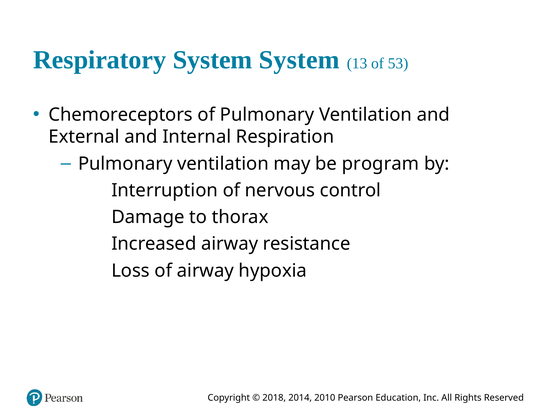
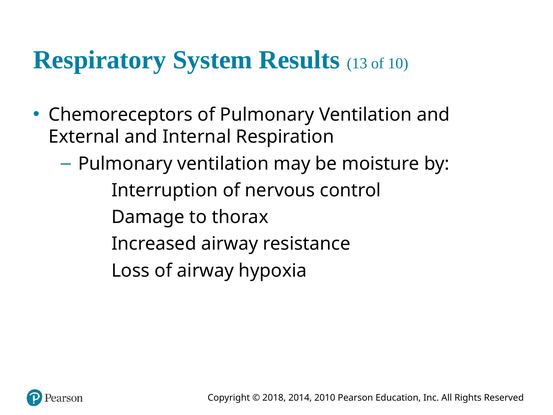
System System: System -> Results
53: 53 -> 10
program: program -> moisture
